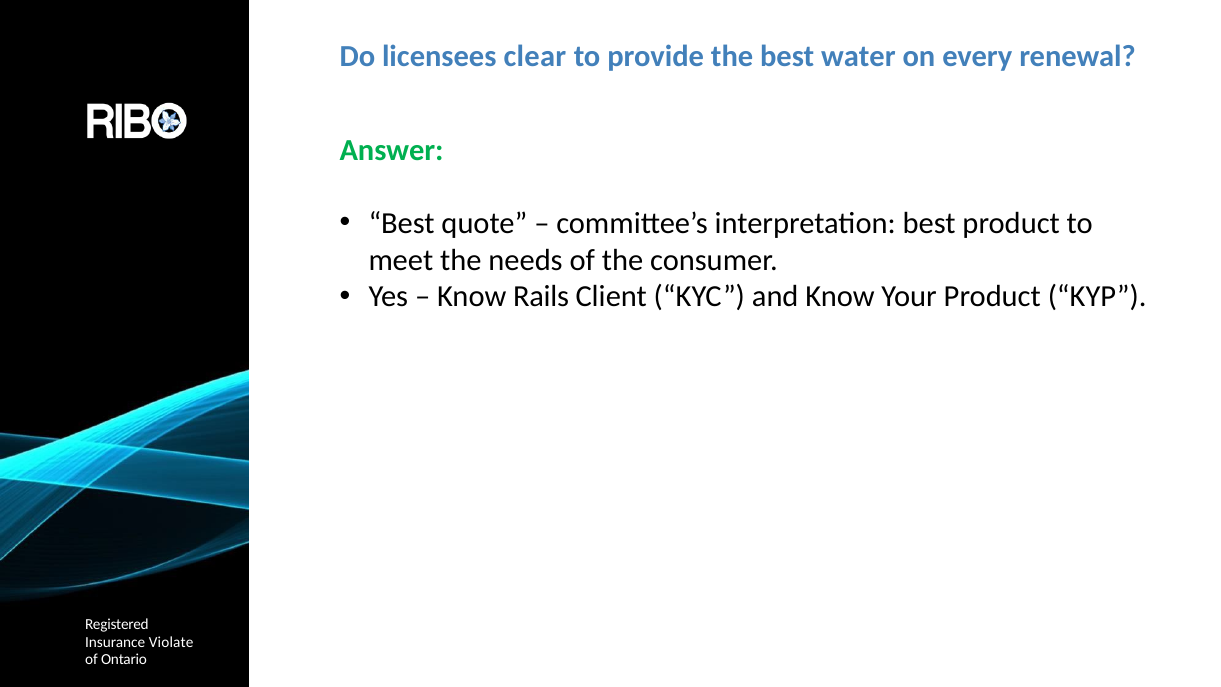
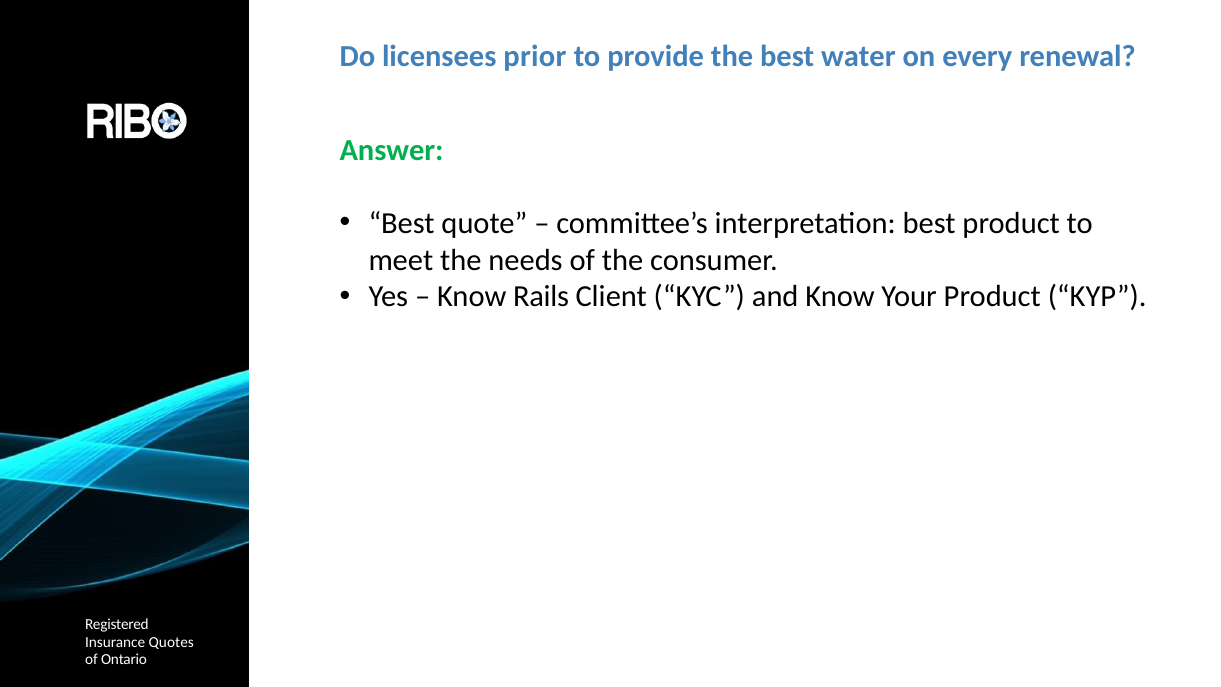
clear: clear -> prior
Violate: Violate -> Quotes
